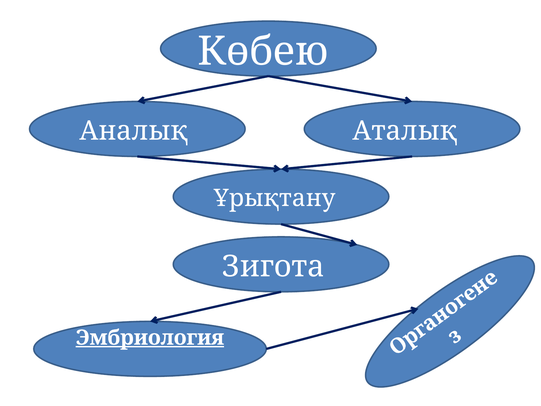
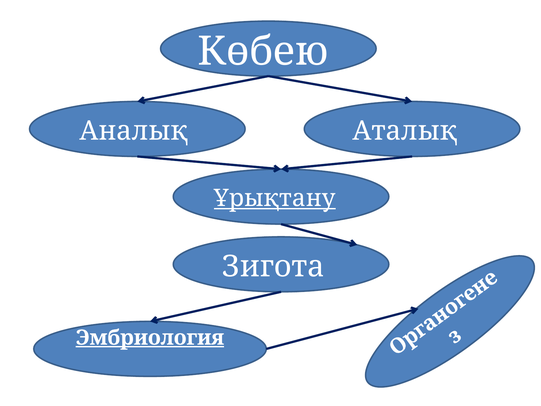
Ұрықтану underline: none -> present
